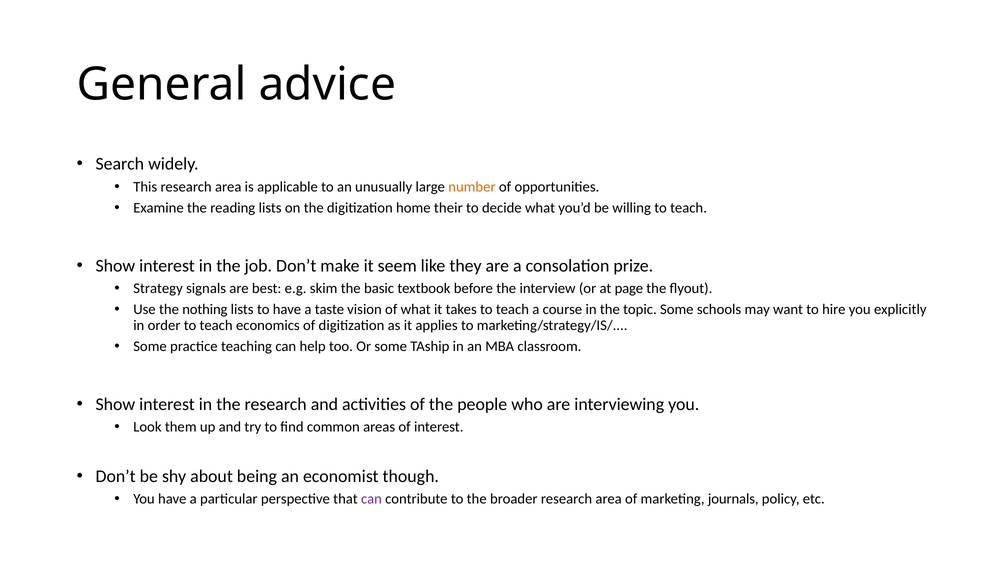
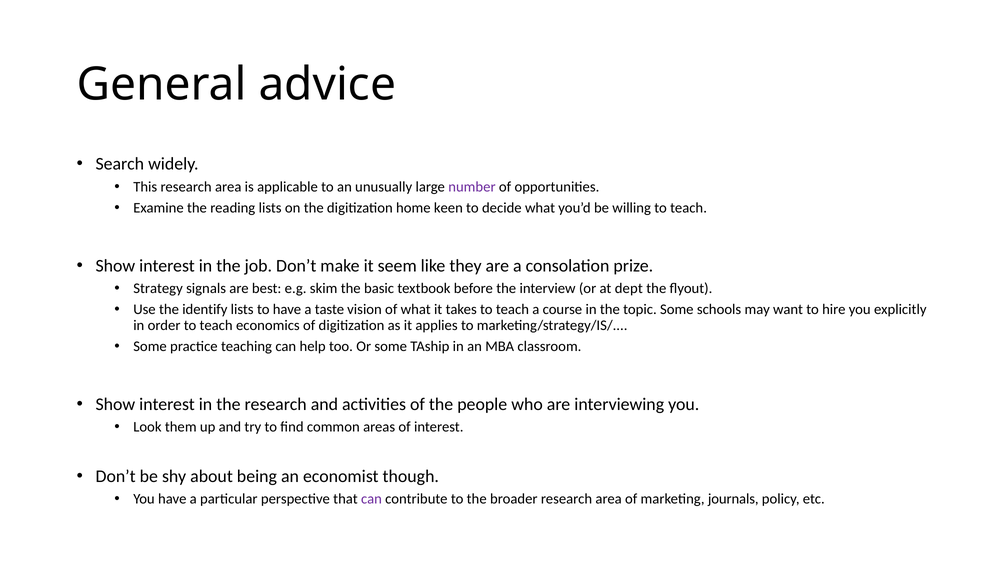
number colour: orange -> purple
their: their -> keen
page: page -> dept
nothing: nothing -> identify
